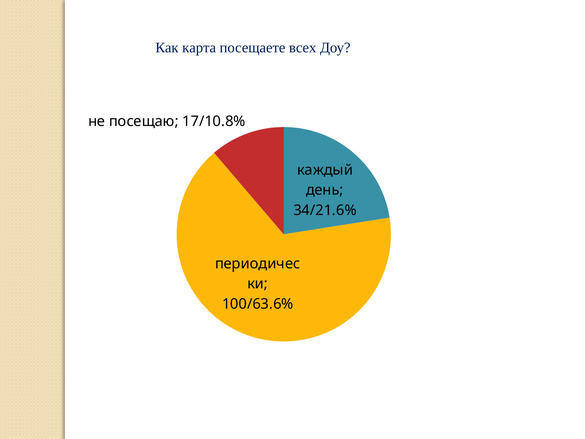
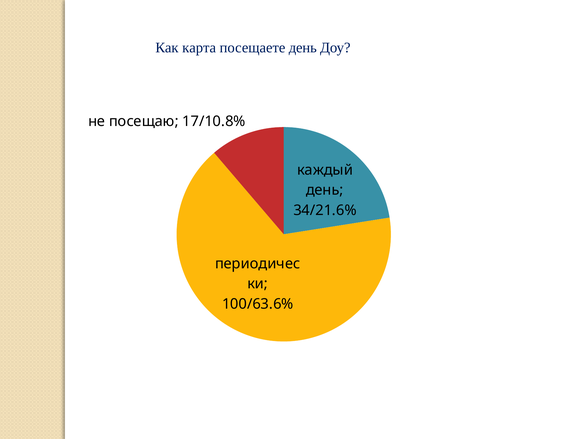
посещаете всех: всех -> день
